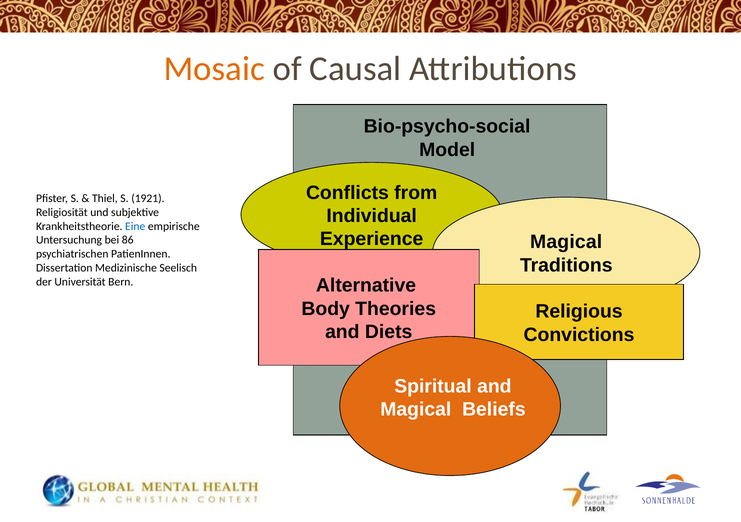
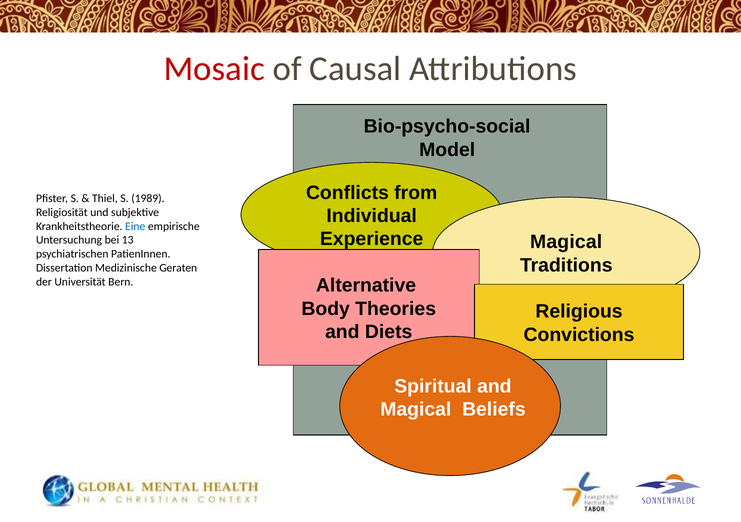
Mosaic colour: orange -> red
1921: 1921 -> 1989
86: 86 -> 13
Seelisch: Seelisch -> Geraten
